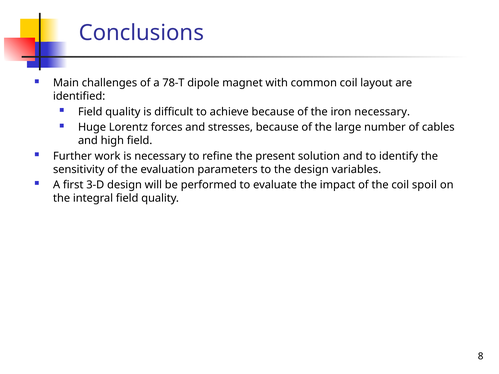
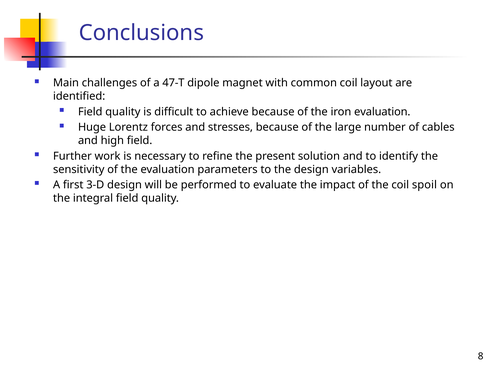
78-T: 78-T -> 47-T
iron necessary: necessary -> evaluation
